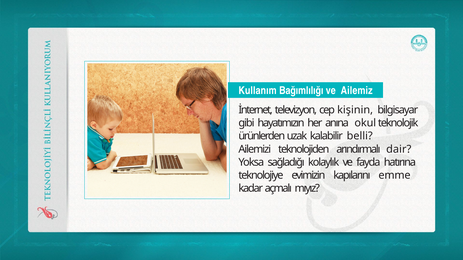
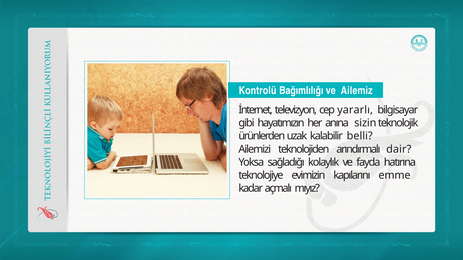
Kullanım: Kullanım -> Kontrolü
kişinin: kişinin -> yararlı
okul: okul -> sizin
